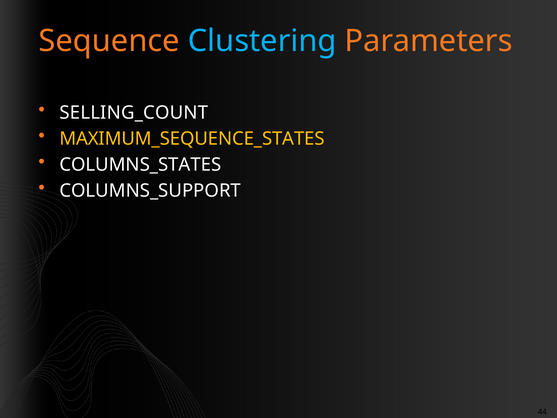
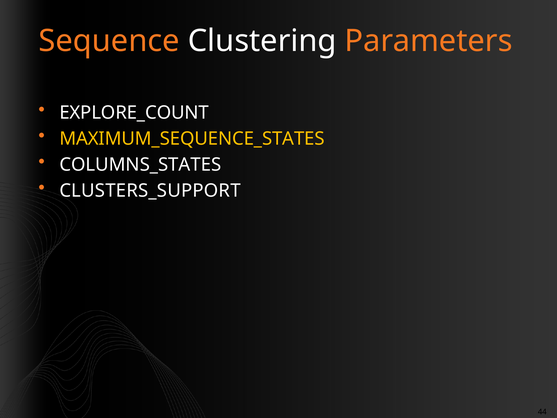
Clustering colour: light blue -> white
SELLING_COUNT: SELLING_COUNT -> EXPLORE_COUNT
COLUMNS_SUPPORT: COLUMNS_SUPPORT -> CLUSTERS_SUPPORT
